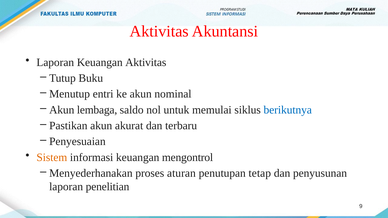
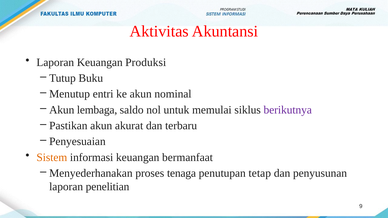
Keuangan Aktivitas: Aktivitas -> Produksi
berikutnya colour: blue -> purple
mengontrol: mengontrol -> bermanfaat
aturan: aturan -> tenaga
